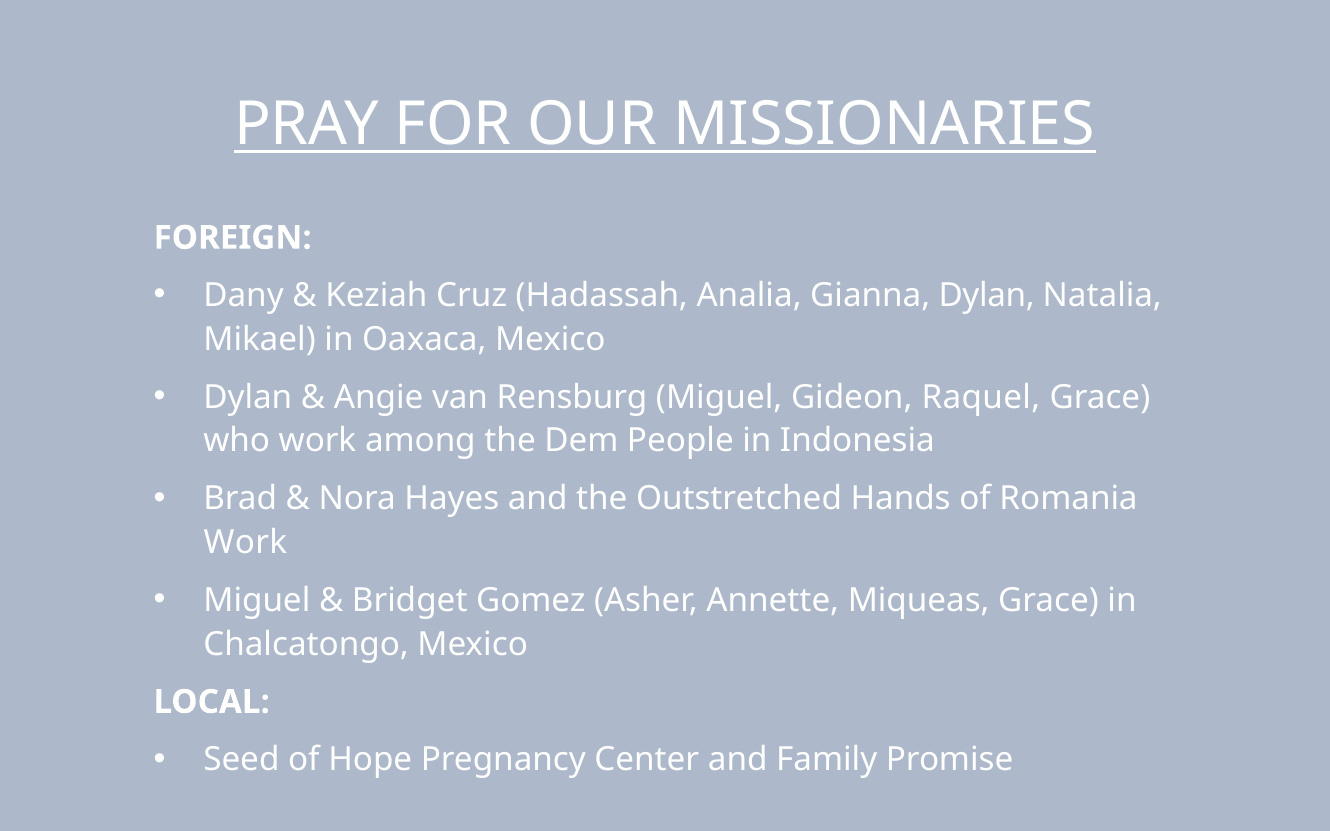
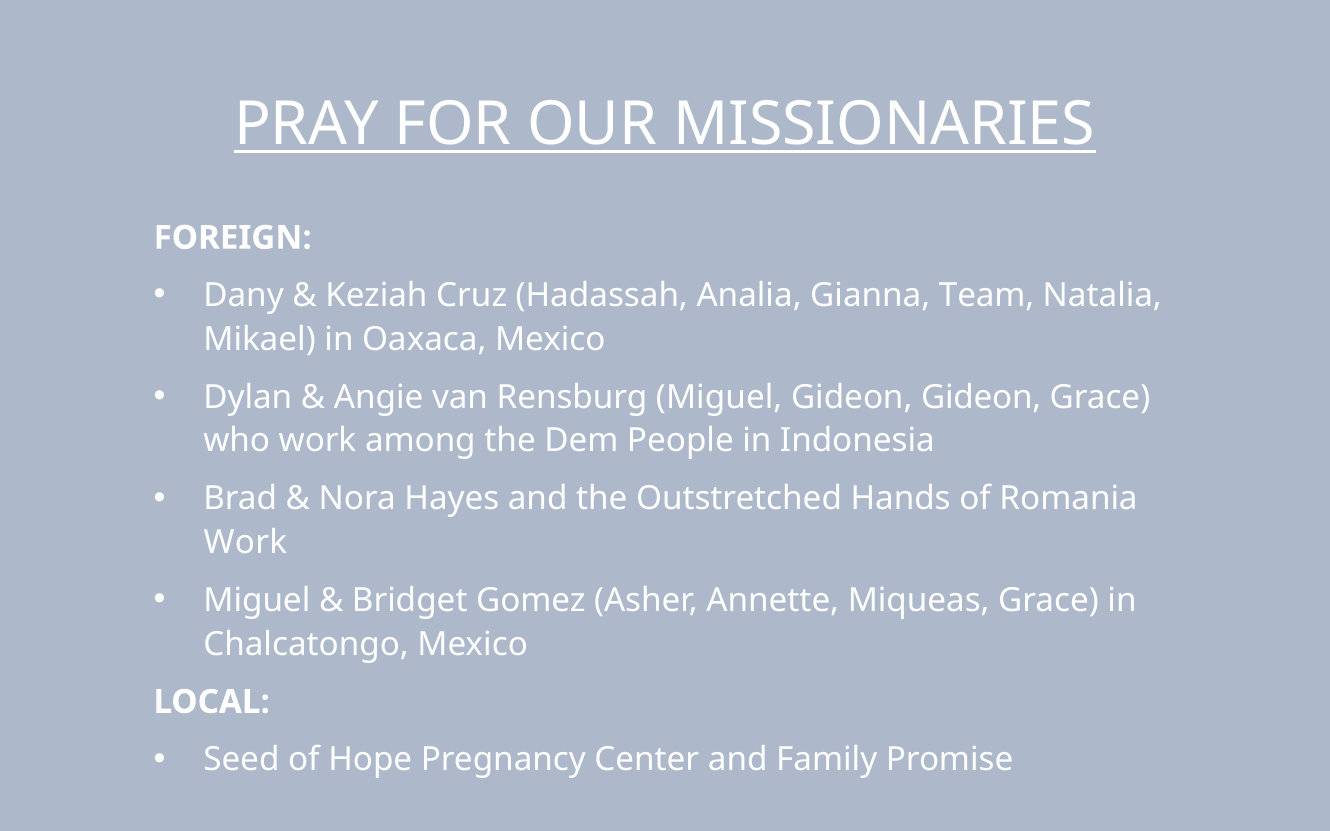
Gianna Dylan: Dylan -> Team
Gideon Raquel: Raquel -> Gideon
